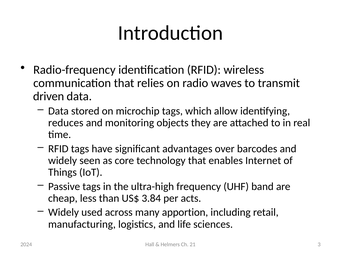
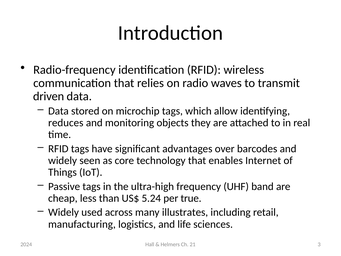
3.84: 3.84 -> 5.24
acts: acts -> true
apportion: apportion -> illustrates
